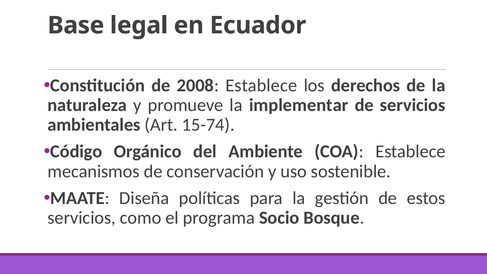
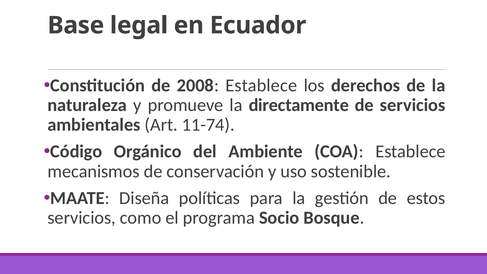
implementar: implementar -> directamente
15-74: 15-74 -> 11-74
